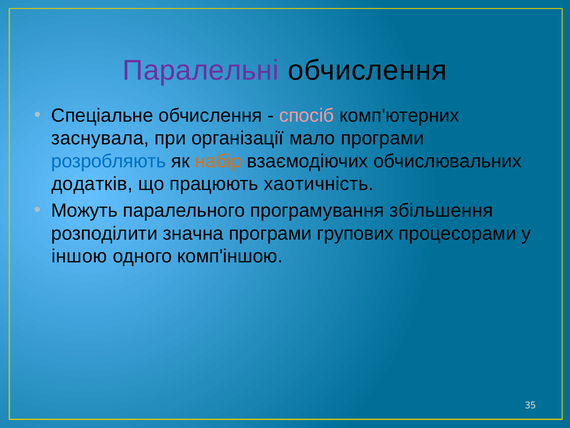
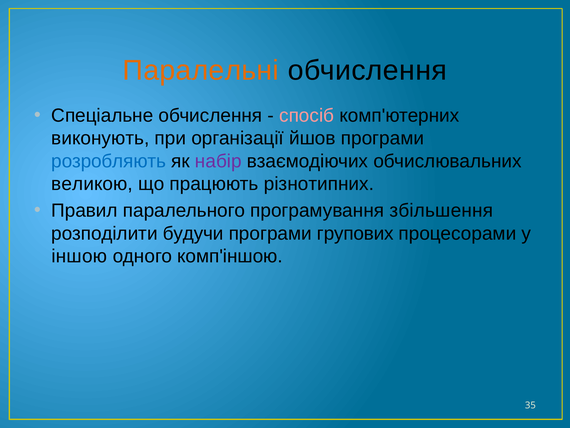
Паралельні colour: purple -> orange
заснувала: заснувала -> виконують
мало: мало -> йшов
набір colour: orange -> purple
додатків: додатків -> великою
хаотичність: хаотичність -> різнотипних
Можуть: Можуть -> Правил
значна: значна -> будучи
